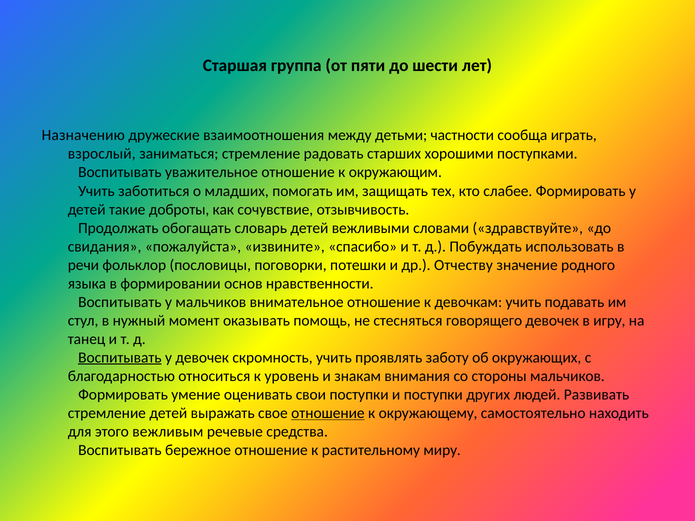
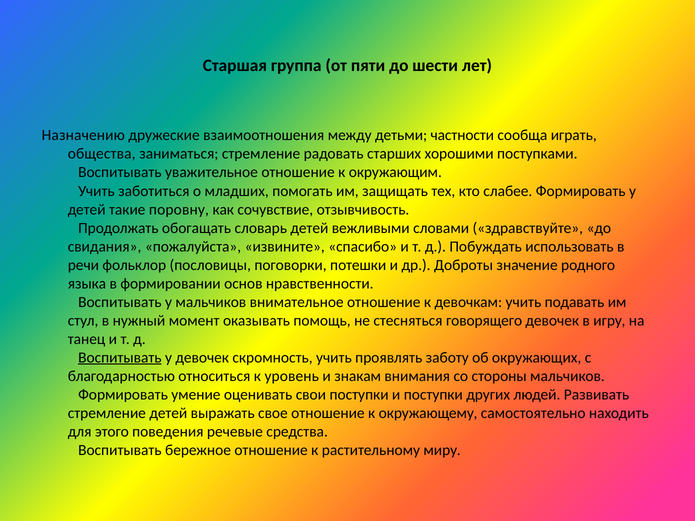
взрослый: взрослый -> общества
доброты: доброты -> поровну
Отчеству: Отчеству -> Доброты
отношение at (328, 413) underline: present -> none
вежливым: вежливым -> поведения
